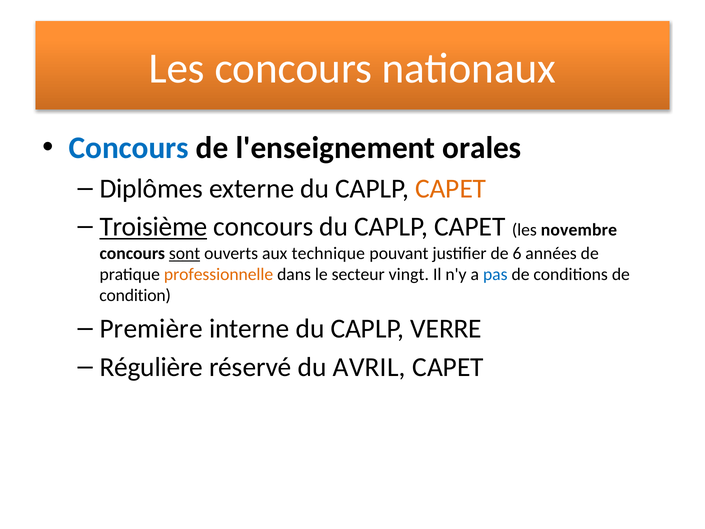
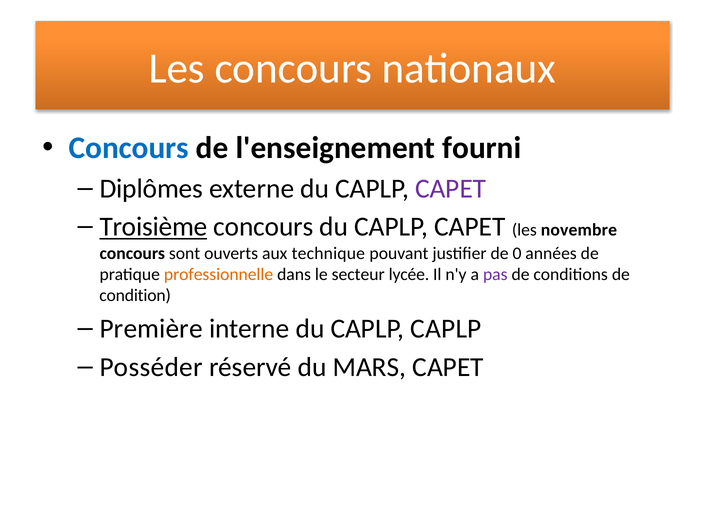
orales: orales -> fourni
CAPET at (451, 188) colour: orange -> purple
sont underline: present -> none
6: 6 -> 0
vingt: vingt -> lycée
pas colour: blue -> purple
CAPLP VERRE: VERRE -> CAPLP
Régulière: Régulière -> Posséder
AVRIL: AVRIL -> MARS
